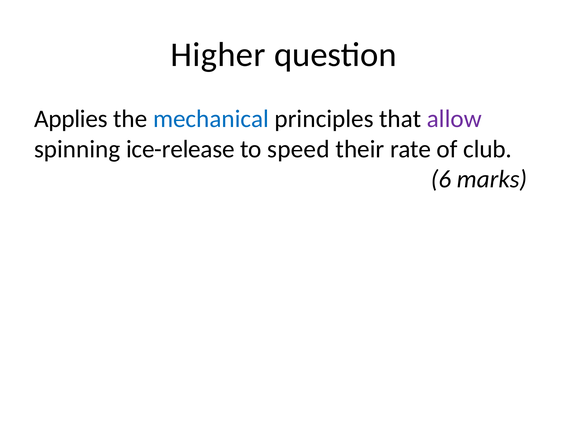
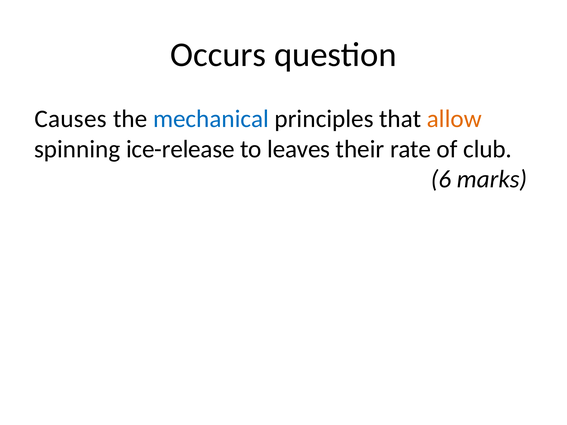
Higher: Higher -> Occurs
Applies: Applies -> Causes
allow colour: purple -> orange
speed: speed -> leaves
